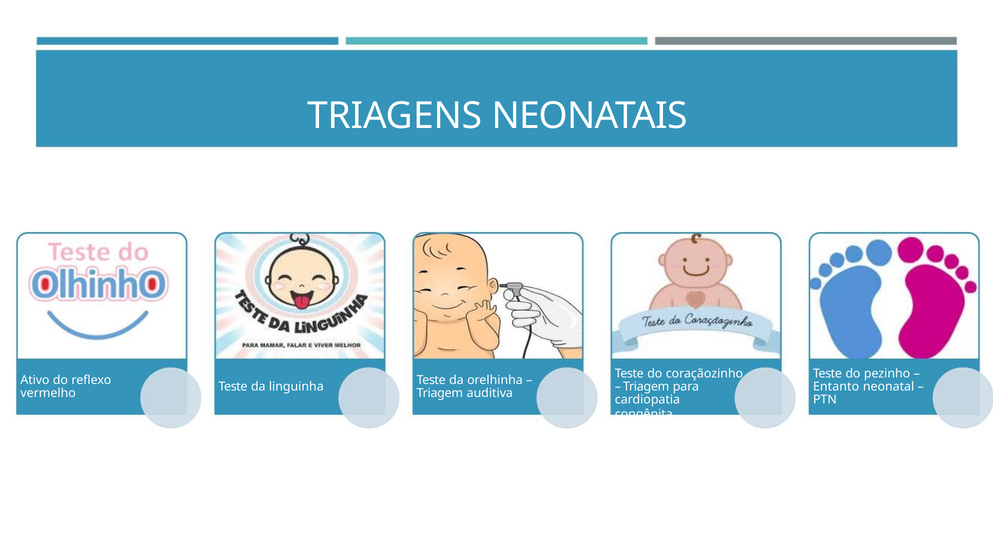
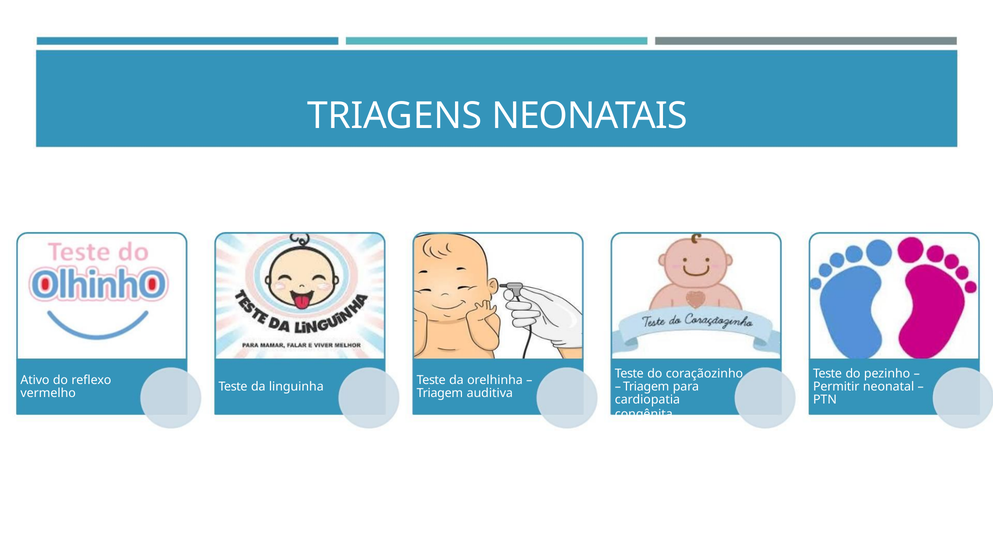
Entanto: Entanto -> Permitir
